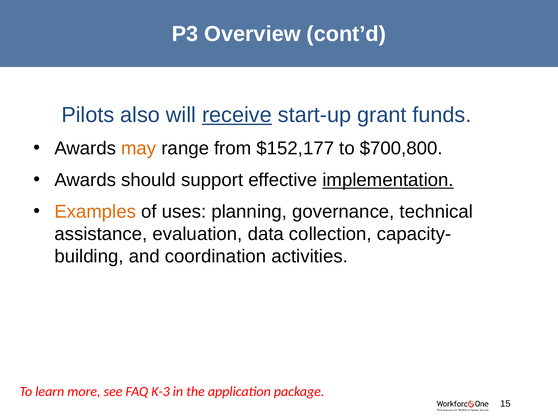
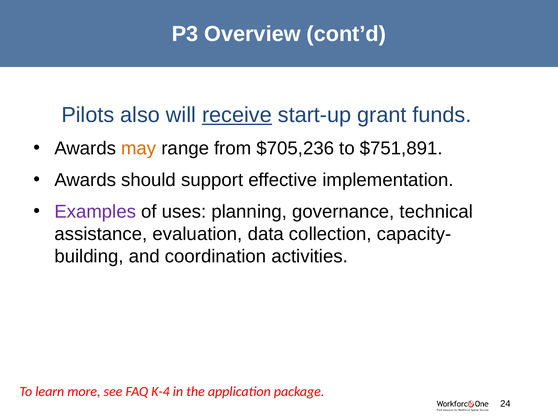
$152,177: $152,177 -> $705,236
$700,800: $700,800 -> $751,891
implementation underline: present -> none
Examples colour: orange -> purple
K-3: K-3 -> K-4
15: 15 -> 24
